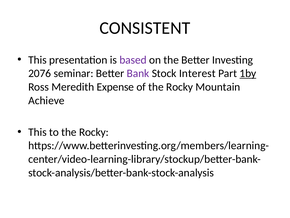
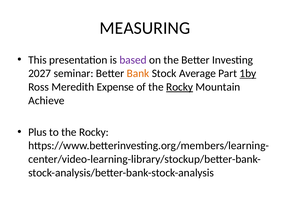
CONSISTENT: CONSISTENT -> MEASURING
2076: 2076 -> 2027
Bank colour: purple -> orange
Interest: Interest -> Average
Rocky at (180, 87) underline: none -> present
This at (37, 132): This -> Plus
